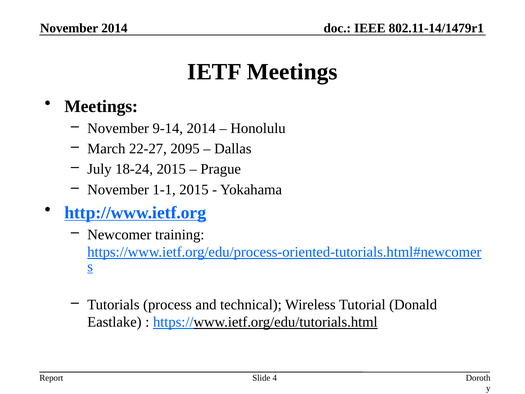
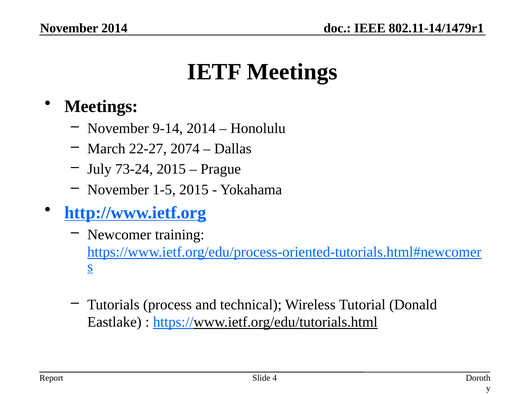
2095: 2095 -> 2074
18-24: 18-24 -> 73-24
1-1: 1-1 -> 1-5
